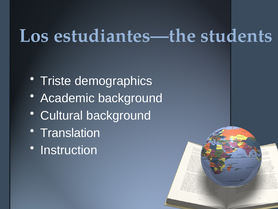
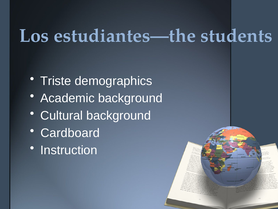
Translation: Translation -> Cardboard
